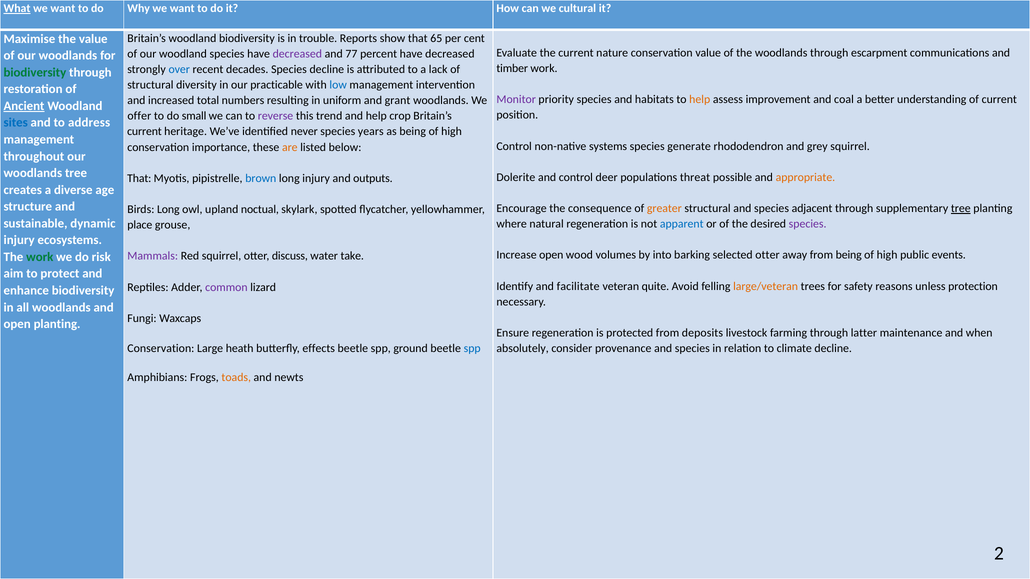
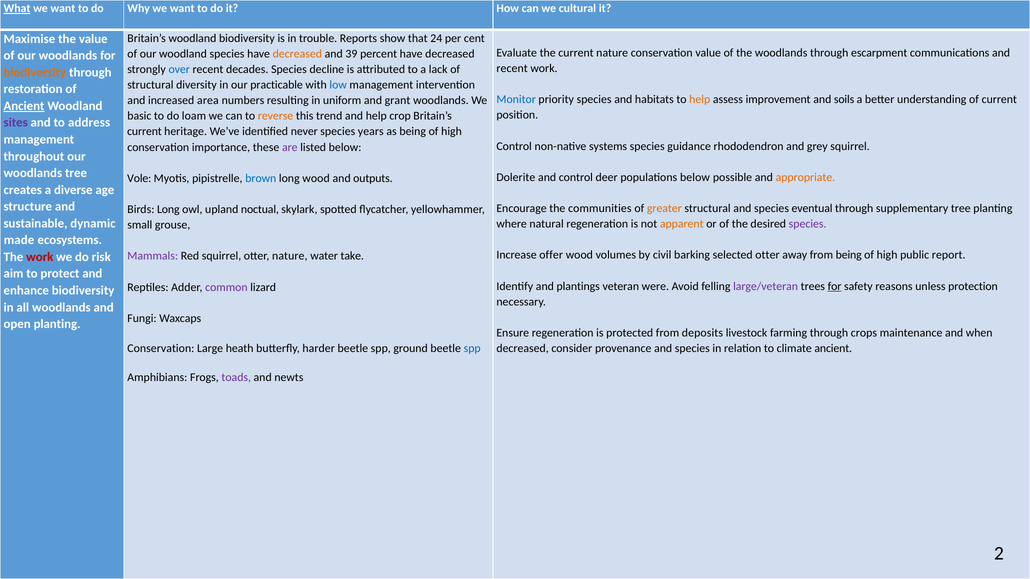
65: 65 -> 24
decreased at (297, 54) colour: purple -> orange
77: 77 -> 39
timber at (512, 68): timber -> recent
biodiversity at (35, 72) colour: green -> orange
Monitor colour: purple -> blue
coal: coal -> soils
total: total -> area
offer: offer -> basic
small: small -> loam
reverse colour: purple -> orange
sites colour: blue -> purple
generate: generate -> guidance
are colour: orange -> purple
populations threat: threat -> below
That at (139, 178): That -> Vole
long injury: injury -> wood
consequence: consequence -> communities
adjacent: adjacent -> eventual
tree at (961, 209) underline: present -> none
apparent colour: blue -> orange
place: place -> small
injury at (19, 240): injury -> made
Increase open: open -> offer
into: into -> civil
events: events -> report
otter discuss: discuss -> nature
work at (40, 257) colour: green -> red
facilitate: facilitate -> plantings
quite: quite -> were
large/veteran colour: orange -> purple
for at (835, 286) underline: none -> present
latter: latter -> crops
effects: effects -> harder
absolutely at (523, 349): absolutely -> decreased
climate decline: decline -> ancient
toads colour: orange -> purple
